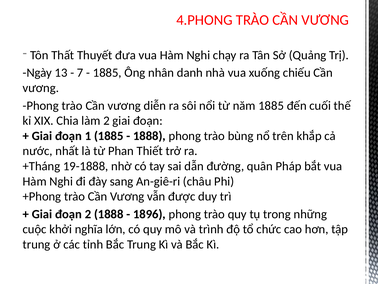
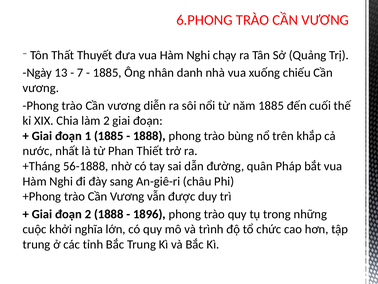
4.PHONG: 4.PHONG -> 6.PHONG
19-1888: 19-1888 -> 56-1888
